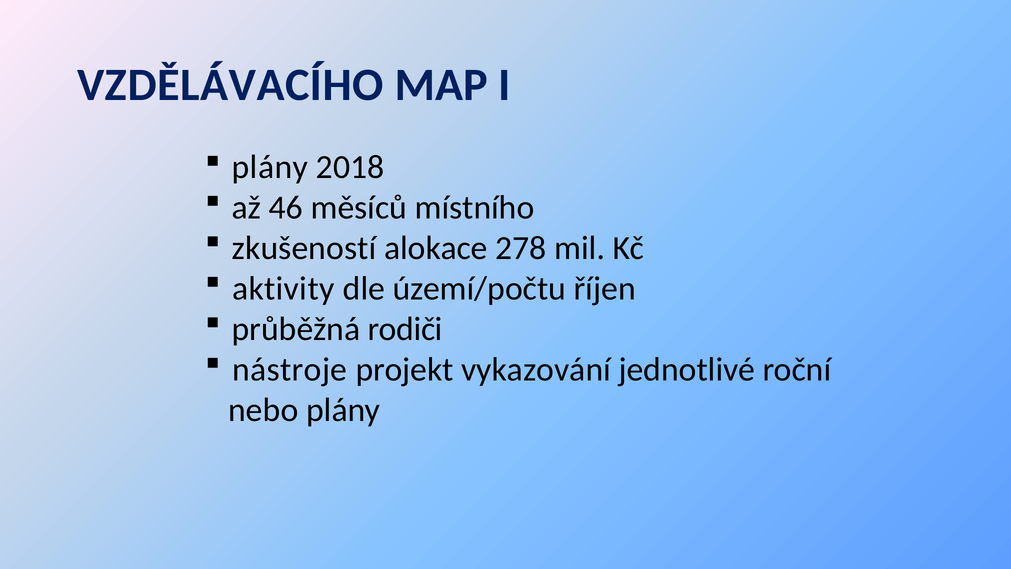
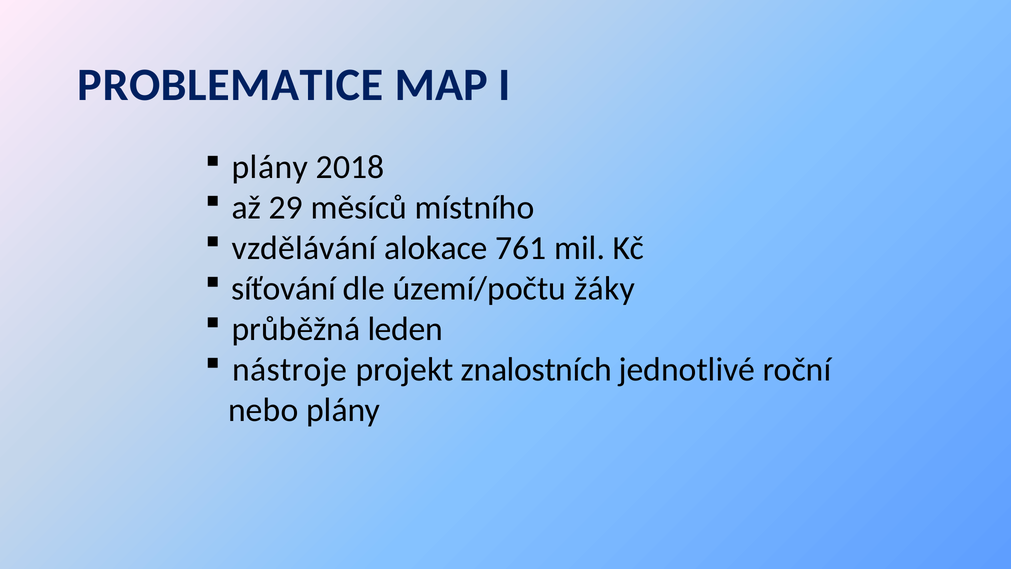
VZDĚLÁVACÍHO: VZDĚLÁVACÍHO -> PROBLEMATICE
46: 46 -> 29
zkušeností: zkušeností -> vzdělávání
278: 278 -> 761
aktivity: aktivity -> síťování
říjen: říjen -> žáky
rodiči: rodiči -> leden
vykazování: vykazování -> znalostních
